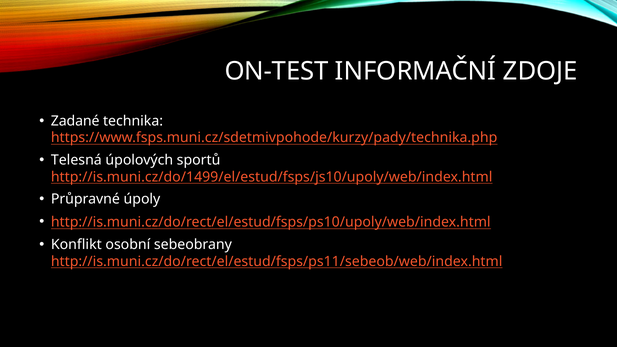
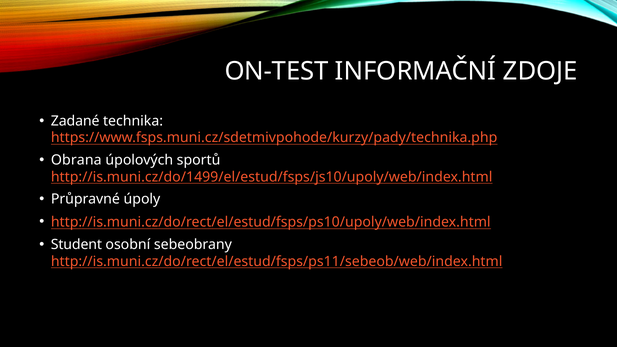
Telesná: Telesná -> Obrana
Konflikt: Konflikt -> Student
